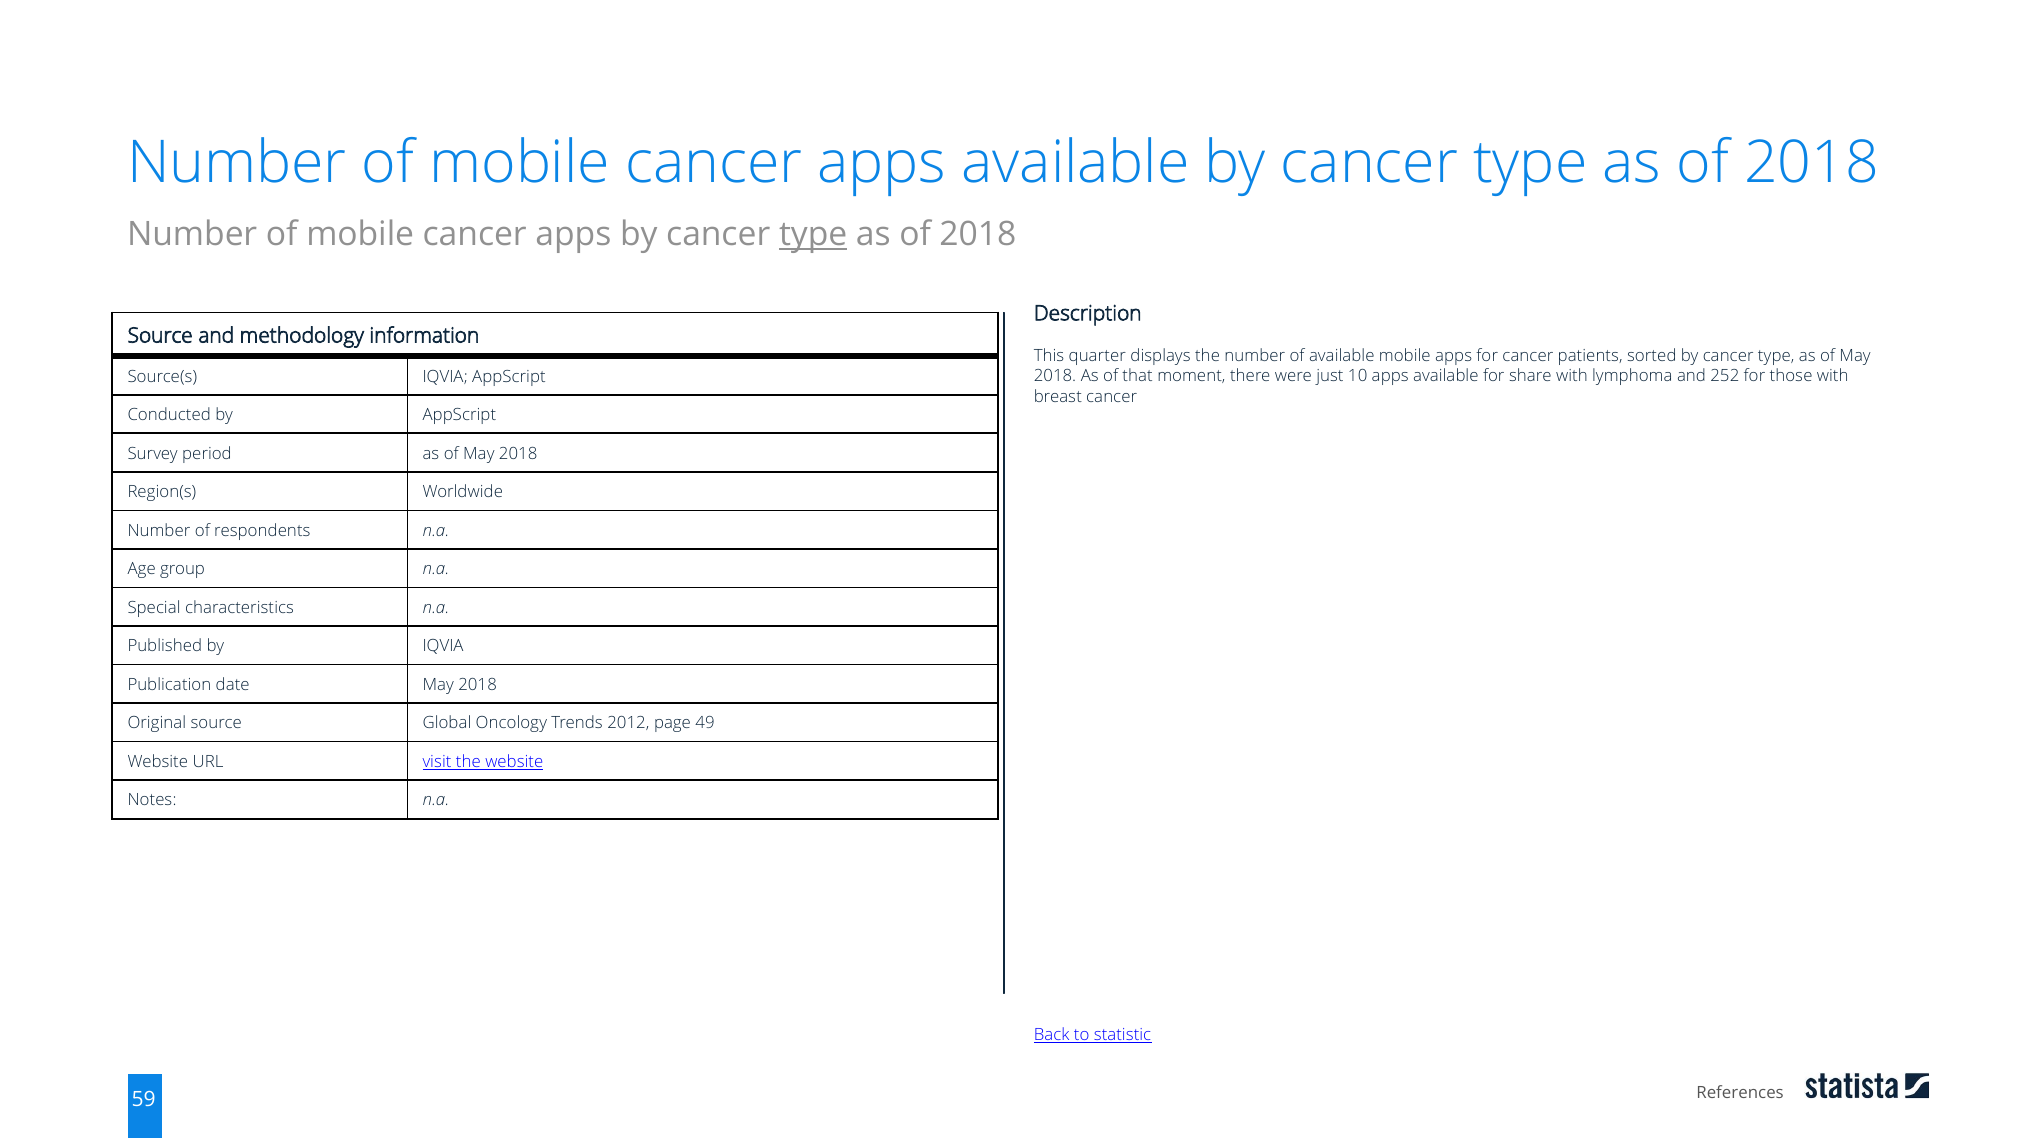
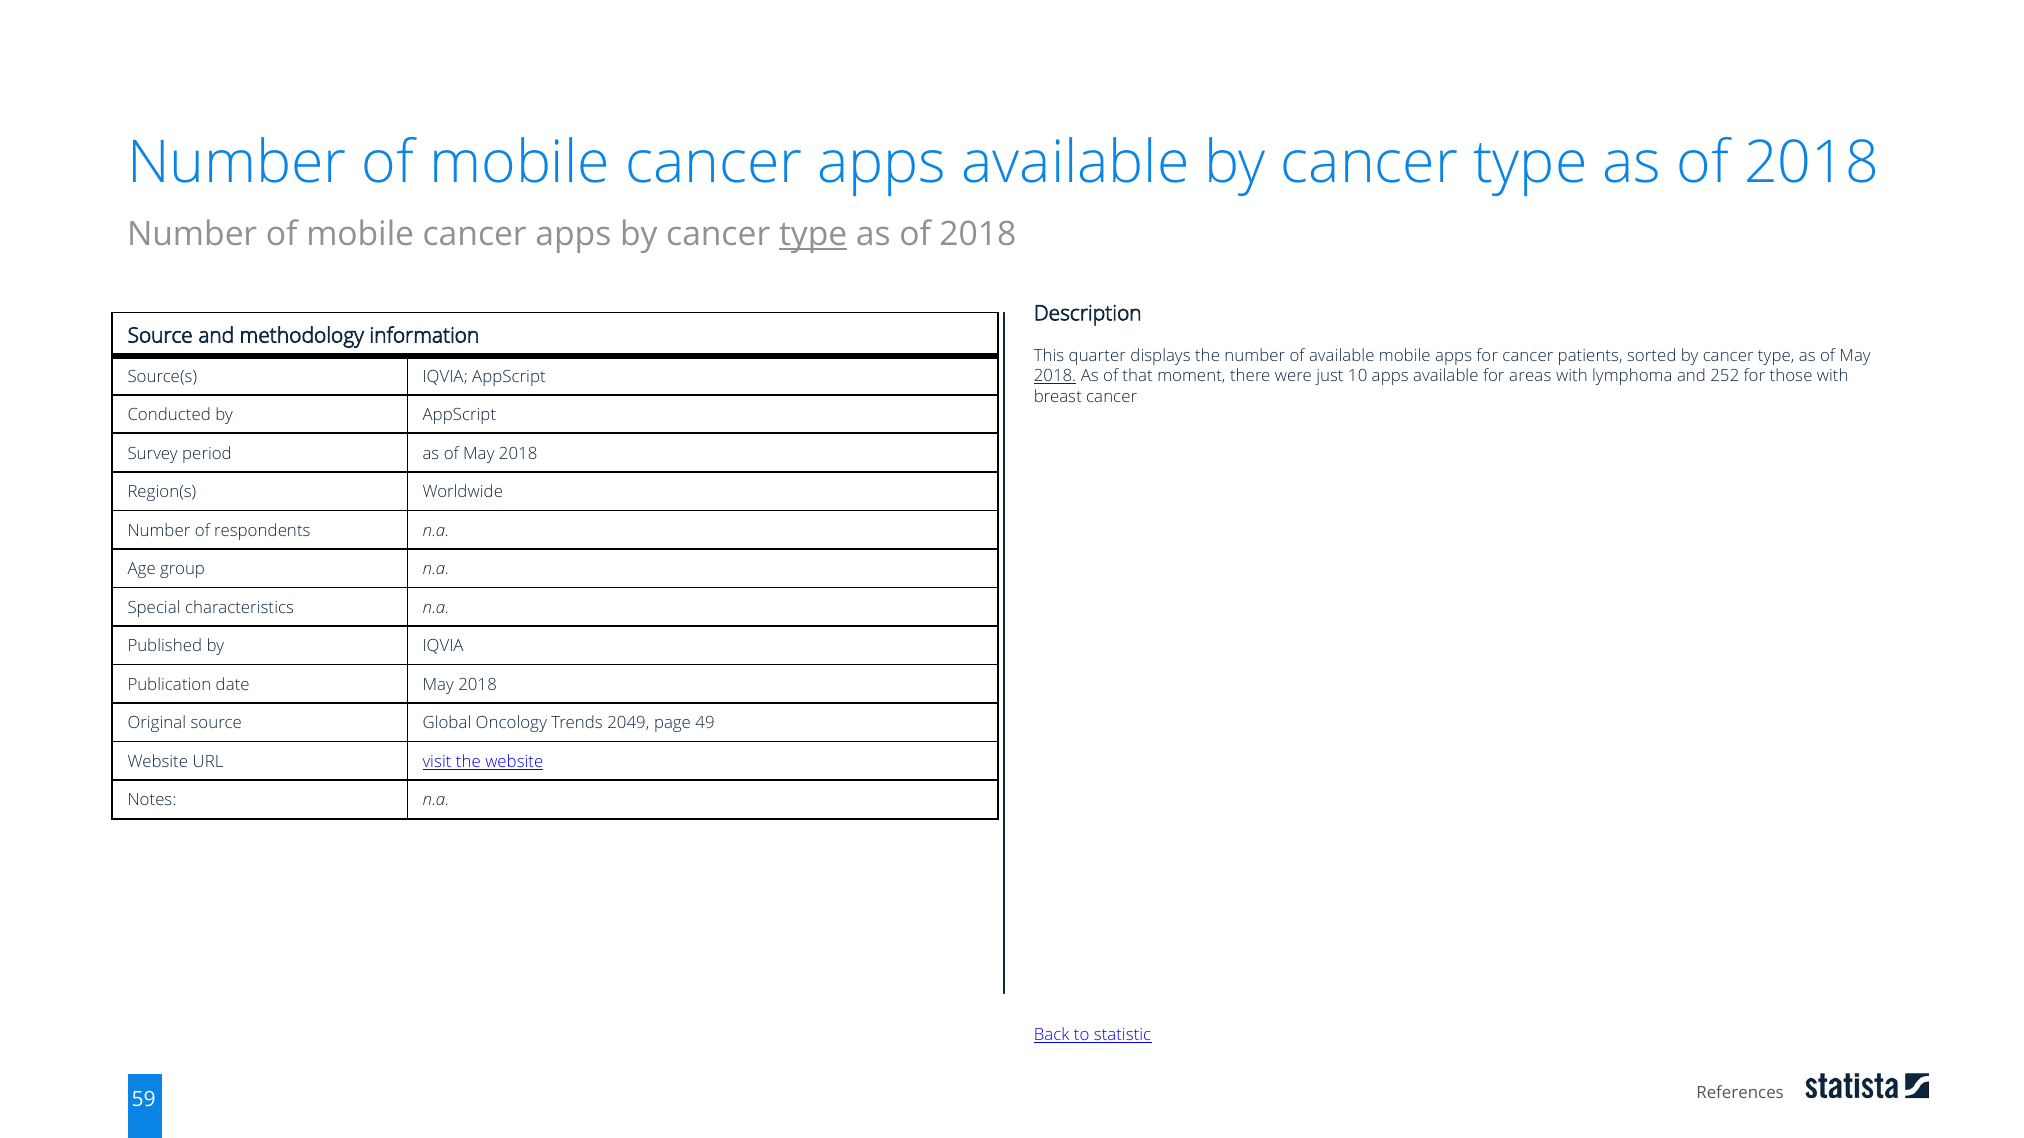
2018 at (1055, 376) underline: none -> present
share: share -> areas
2012: 2012 -> 2049
